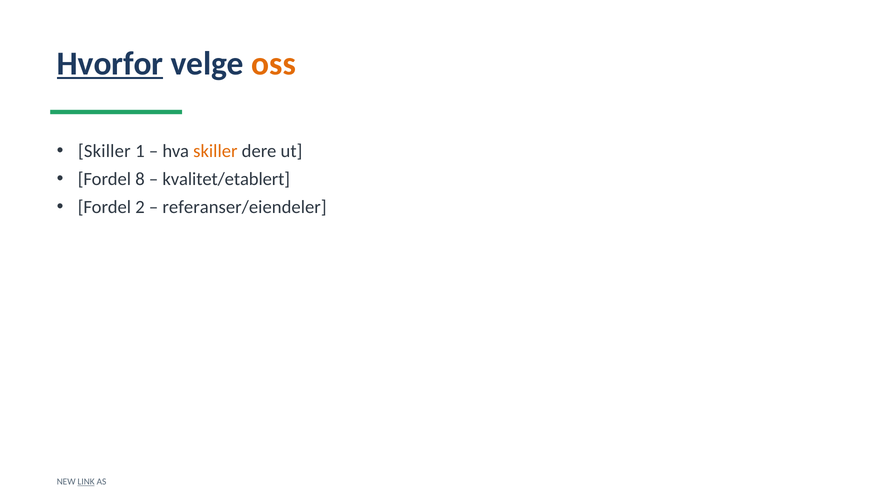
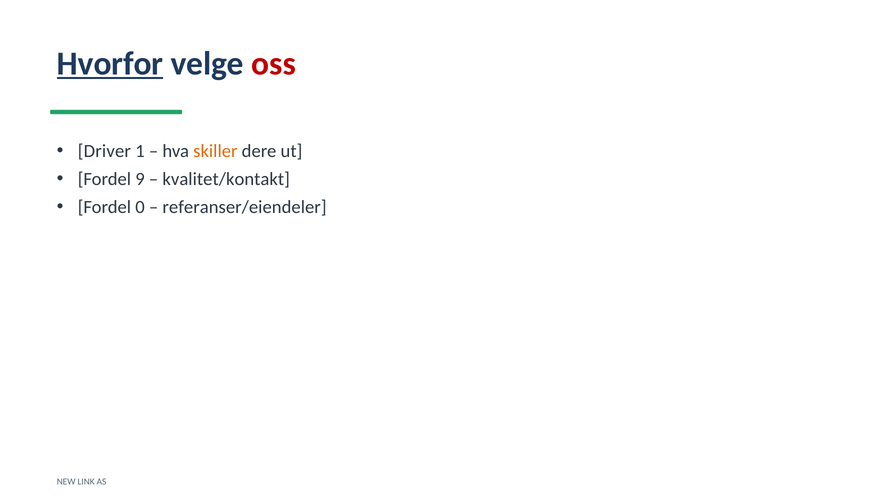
oss colour: orange -> red
Skiller at (104, 151): Skiller -> Driver
8: 8 -> 9
kvalitet/etablert: kvalitet/etablert -> kvalitet/kontakt
2: 2 -> 0
LINK underline: present -> none
